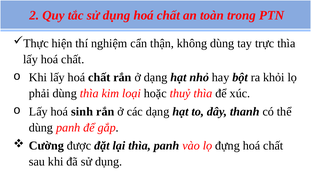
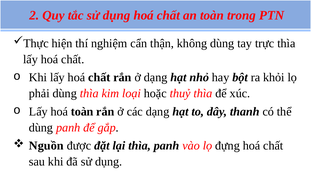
hoá sinh: sinh -> toàn
Cường: Cường -> Nguồn
